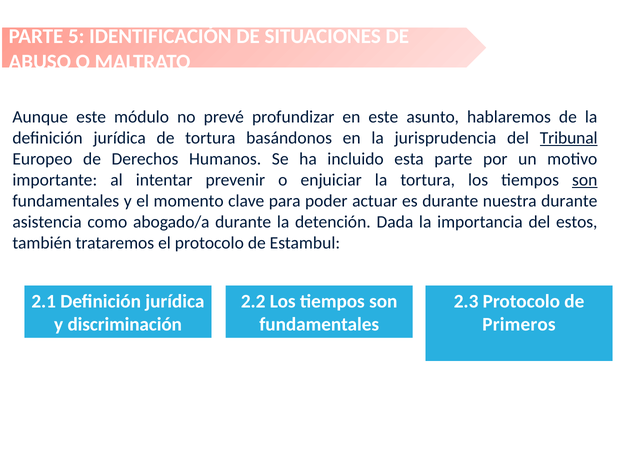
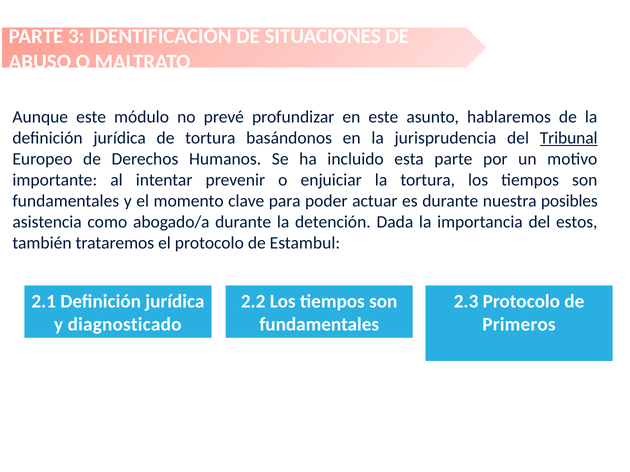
5: 5 -> 3
son at (585, 180) underline: present -> none
durante at (569, 201): durante -> posibles
discriminación: discriminación -> diagnosticado
